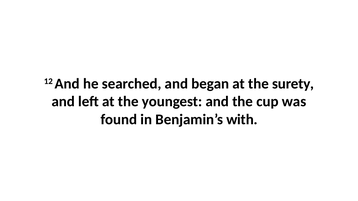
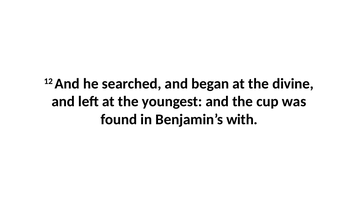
surety: surety -> divine
